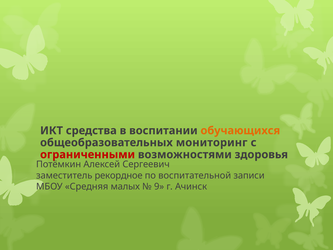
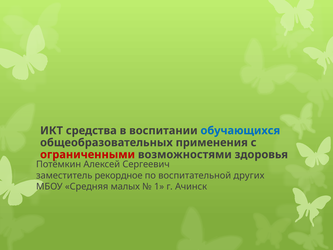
обучающихся colour: orange -> blue
мониторинг: мониторинг -> применения
записи: записи -> других
9: 9 -> 1
